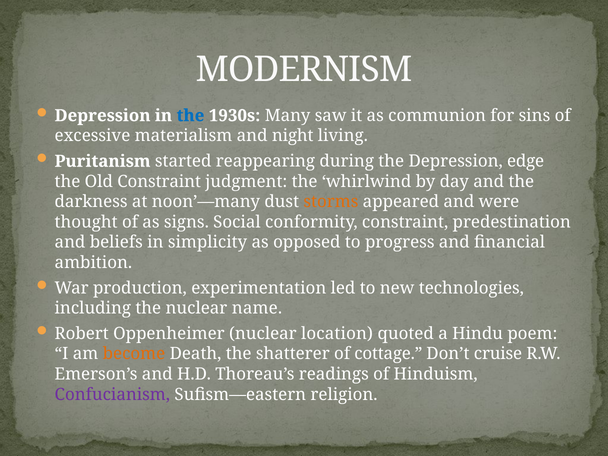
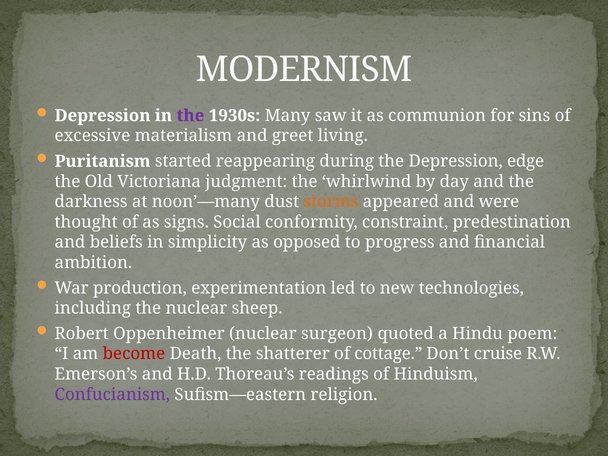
the at (190, 116) colour: blue -> purple
night: night -> greet
Old Constraint: Constraint -> Victoriana
name: name -> sheep
location: location -> surgeon
become colour: orange -> red
